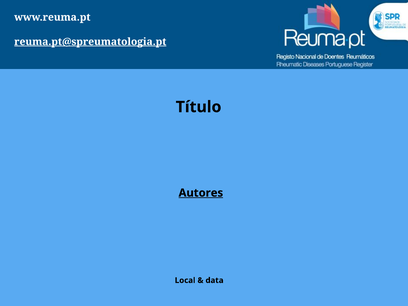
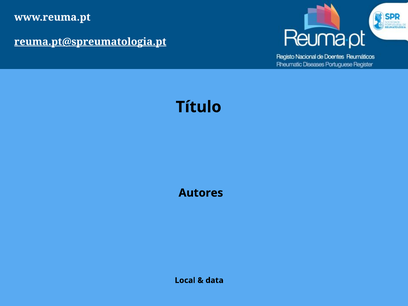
Autores underline: present -> none
